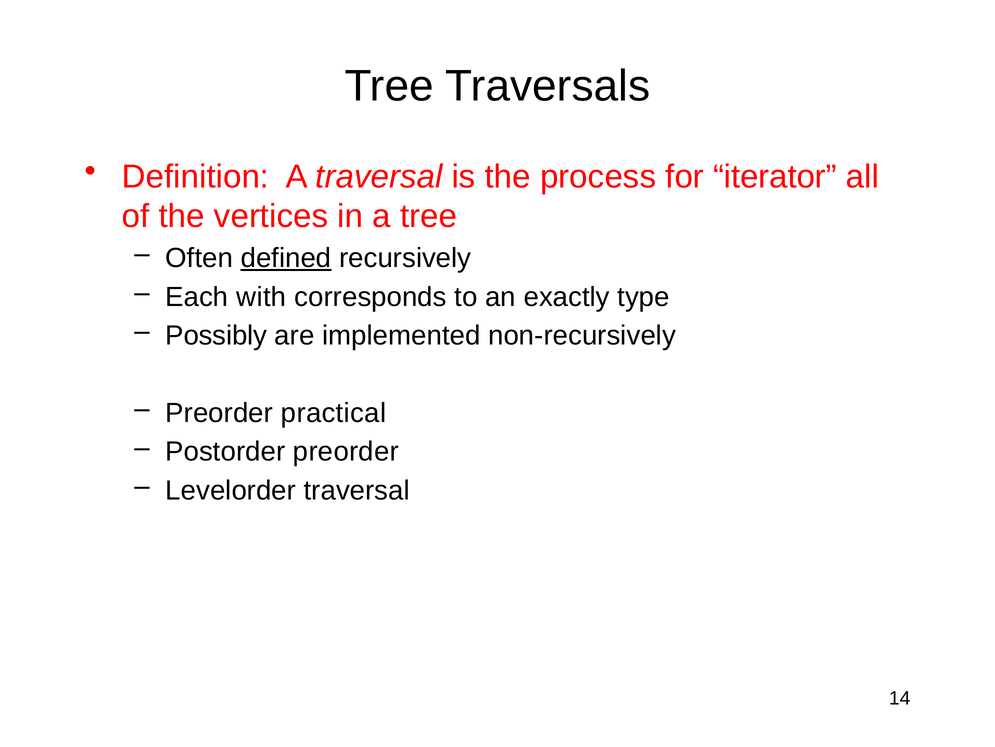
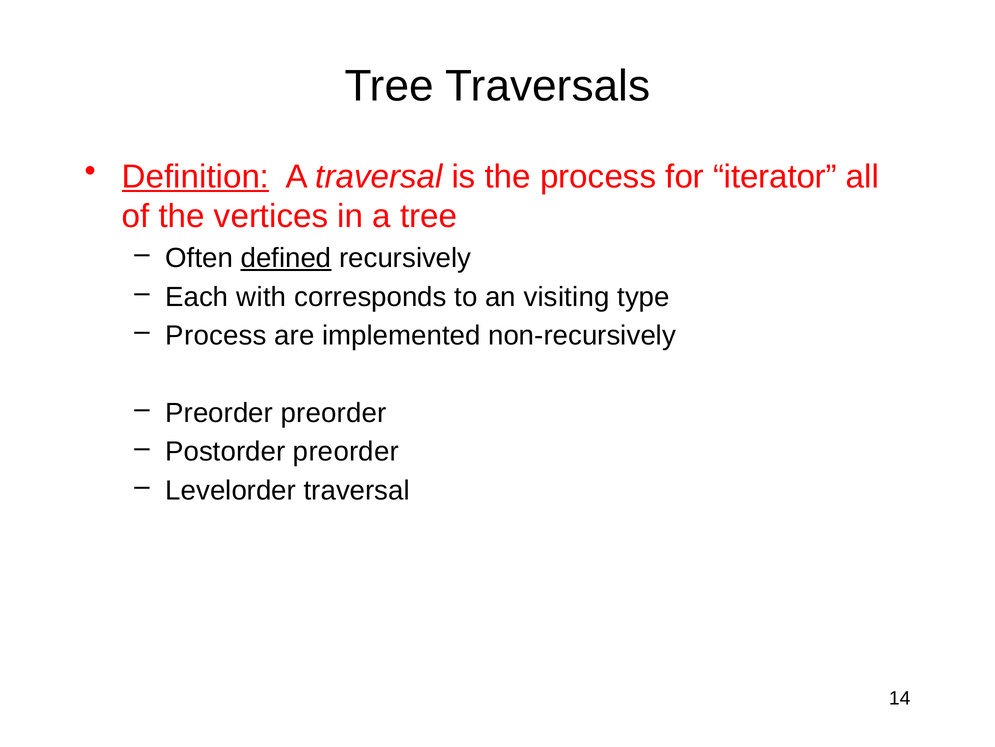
Definition underline: none -> present
exactly: exactly -> visiting
Possibly at (216, 335): Possibly -> Process
Preorder practical: practical -> preorder
